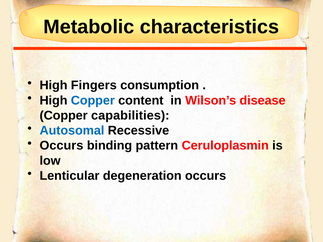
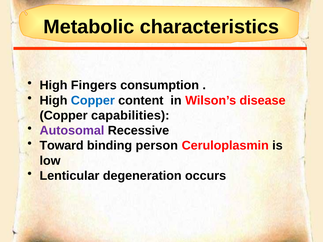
Autosomal colour: blue -> purple
Occurs at (61, 146): Occurs -> Toward
pattern: pattern -> person
